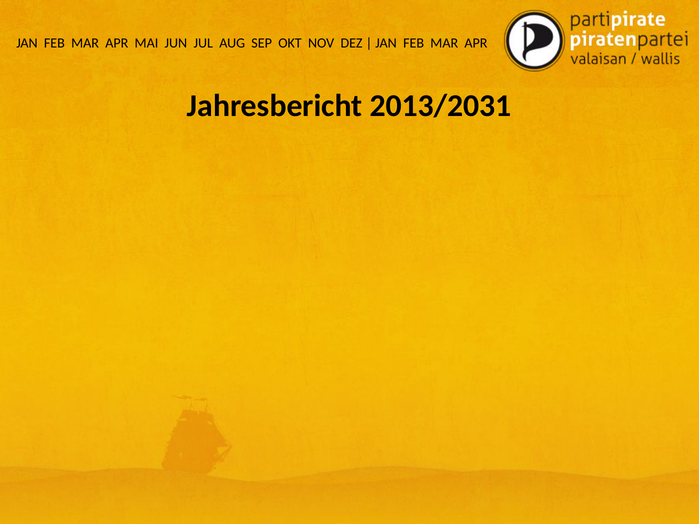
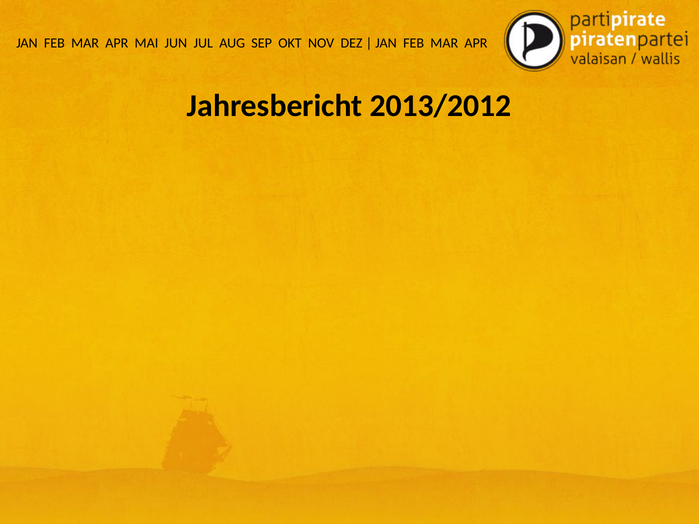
2013/2031: 2013/2031 -> 2013/2012
